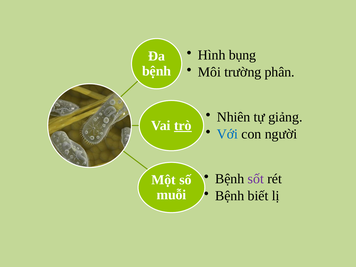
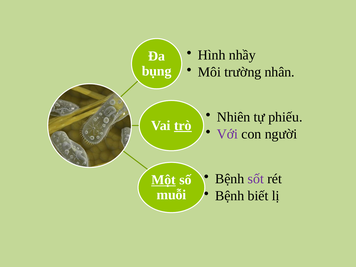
bụng: bụng -> nhầy
bệnh at (157, 71): bệnh -> bụng
phân: phân -> nhân
giảng: giảng -> phiếu
Với colour: blue -> purple
Một underline: none -> present
